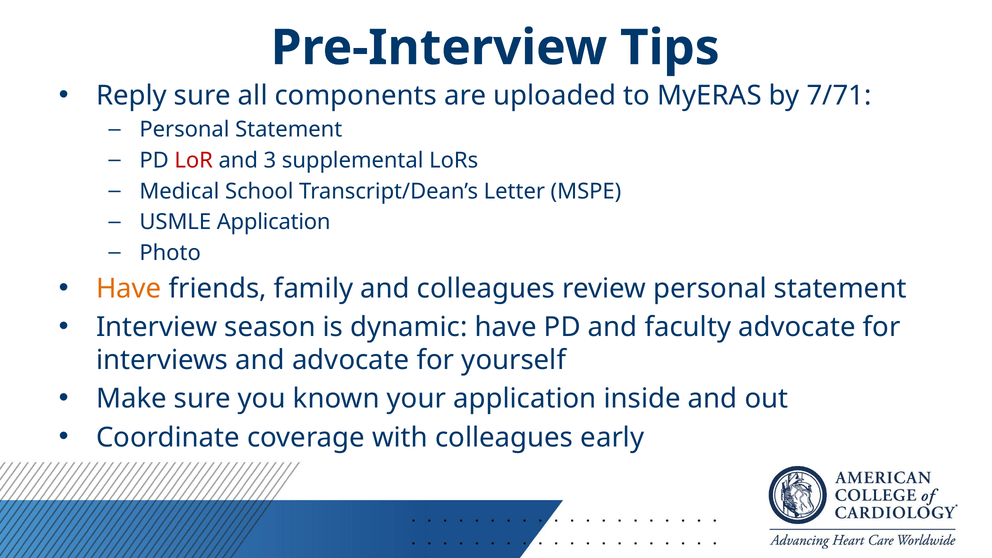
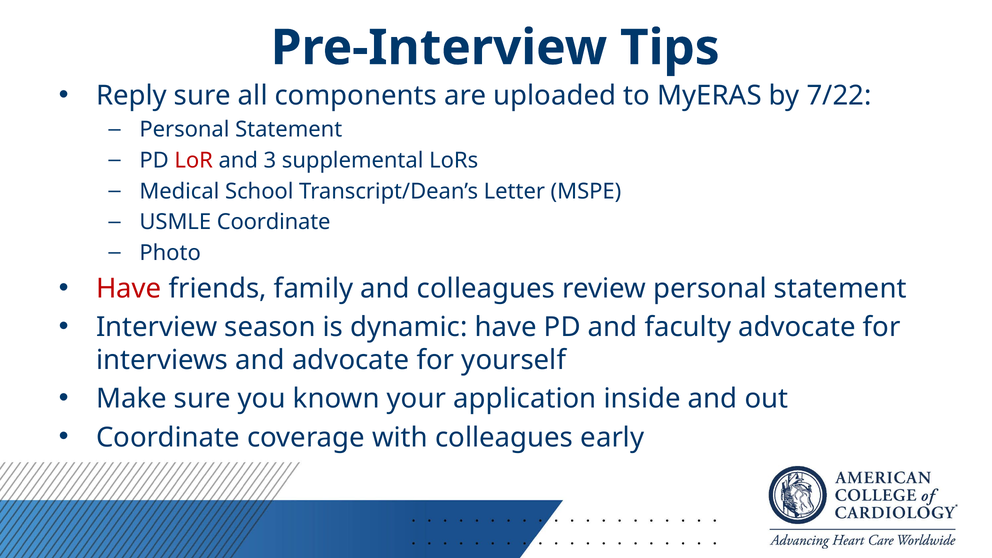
7/71: 7/71 -> 7/22
USMLE Application: Application -> Coordinate
Have at (129, 289) colour: orange -> red
